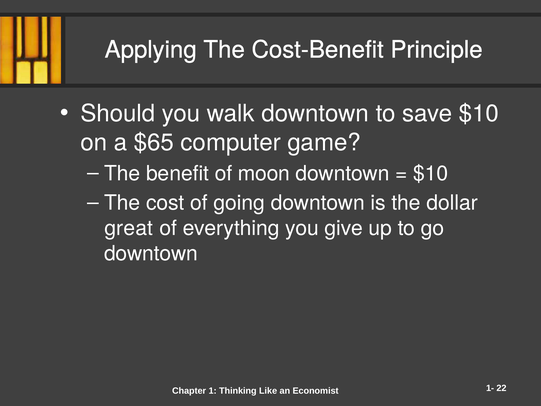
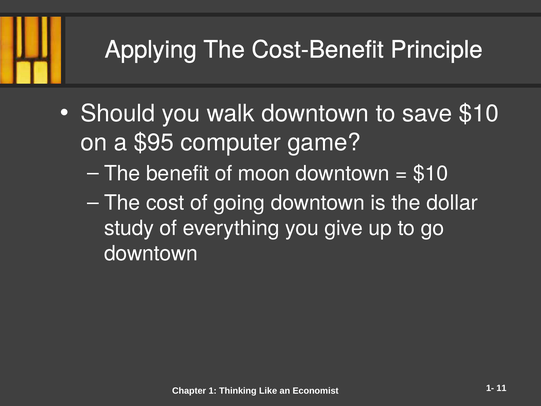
$65: $65 -> $95
great: great -> study
22: 22 -> 11
